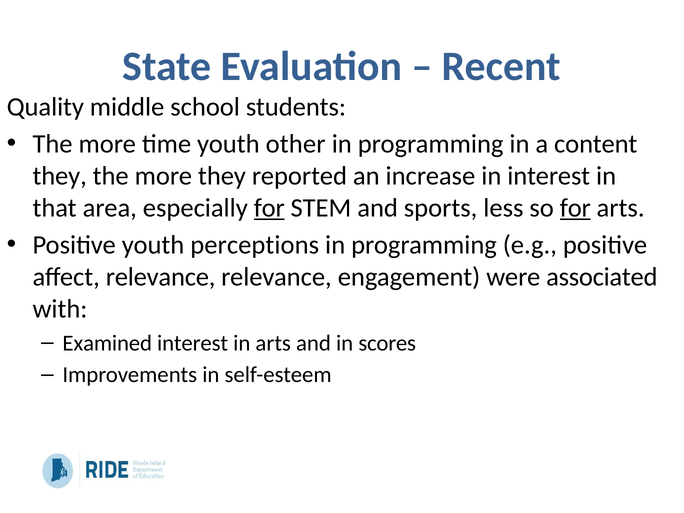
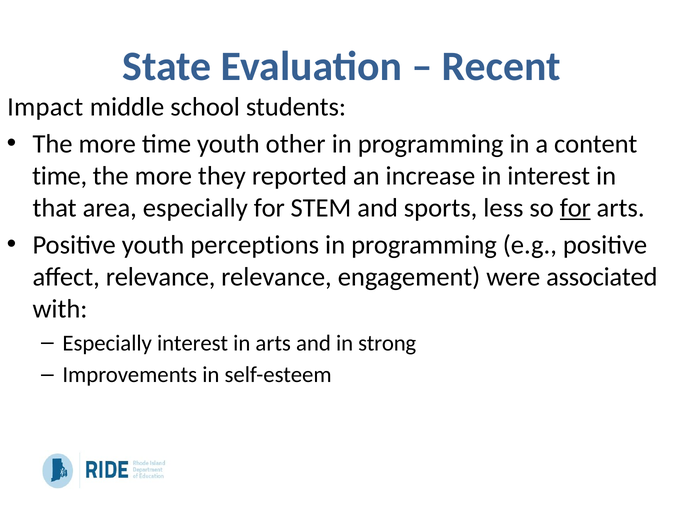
Quality: Quality -> Impact
they at (60, 176): they -> time
for at (269, 208) underline: present -> none
Examined at (107, 343): Examined -> Especially
scores: scores -> strong
